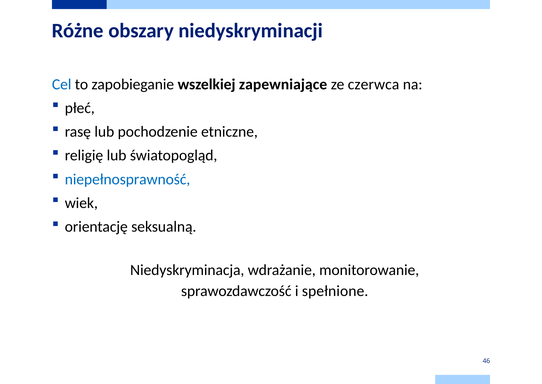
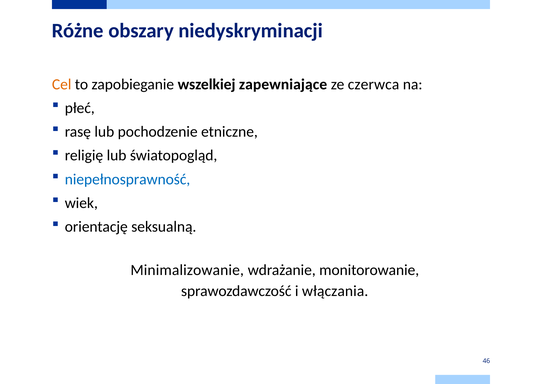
Cel colour: blue -> orange
Niedyskryminacja: Niedyskryminacja -> Minimalizowanie
spełnione: spełnione -> włączania
